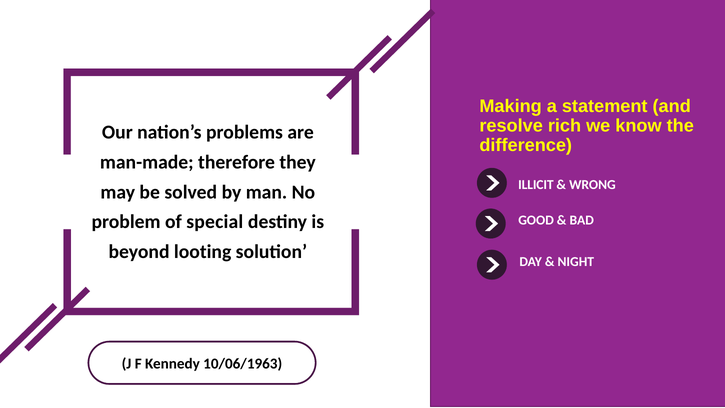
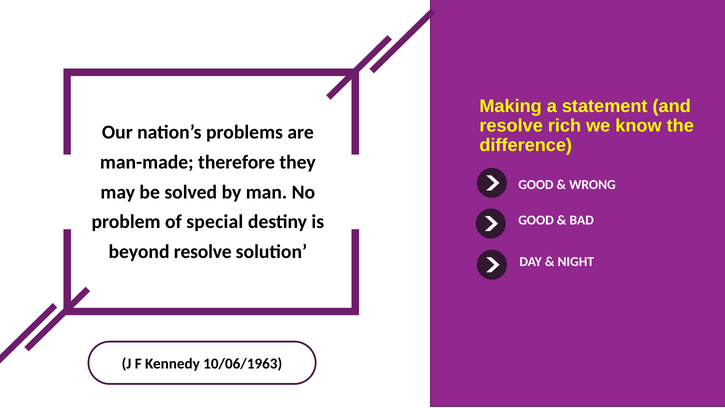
ILLICIT at (536, 185): ILLICIT -> GOOD
beyond looting: looting -> resolve
